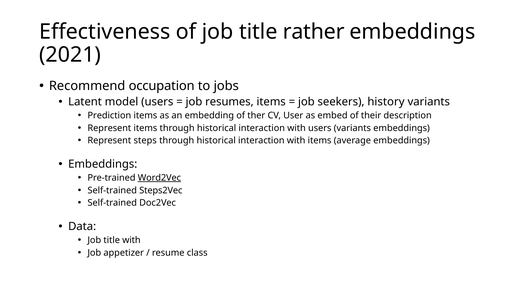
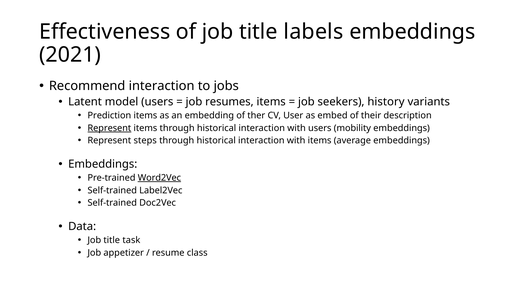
rather: rather -> labels
Recommend occupation: occupation -> interaction
Represent at (109, 128) underline: none -> present
users variants: variants -> mobility
Steps2Vec: Steps2Vec -> Label2Vec
title with: with -> task
